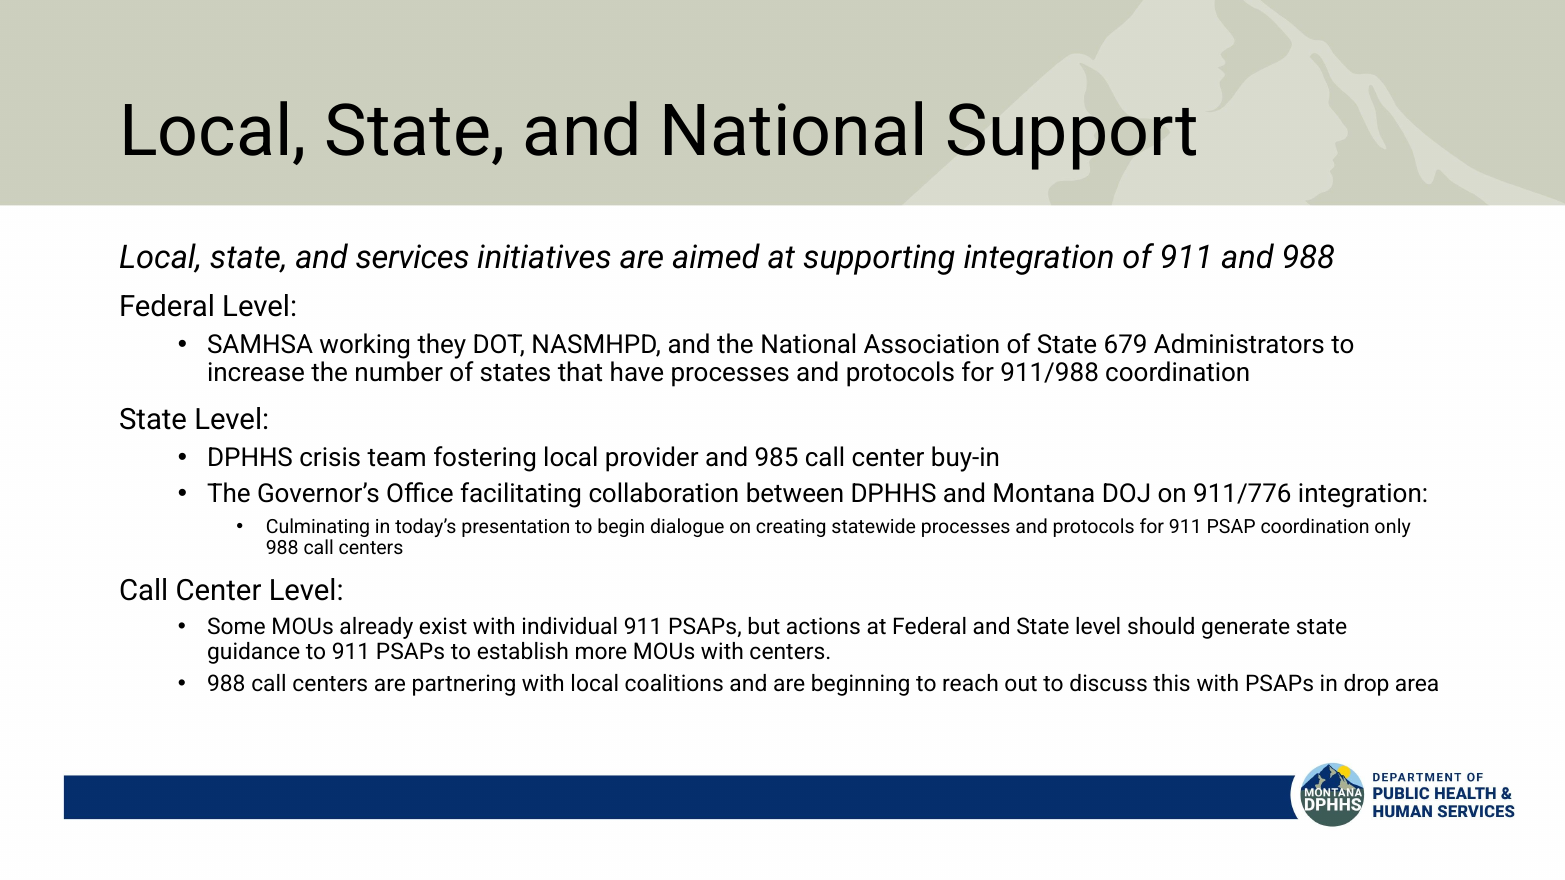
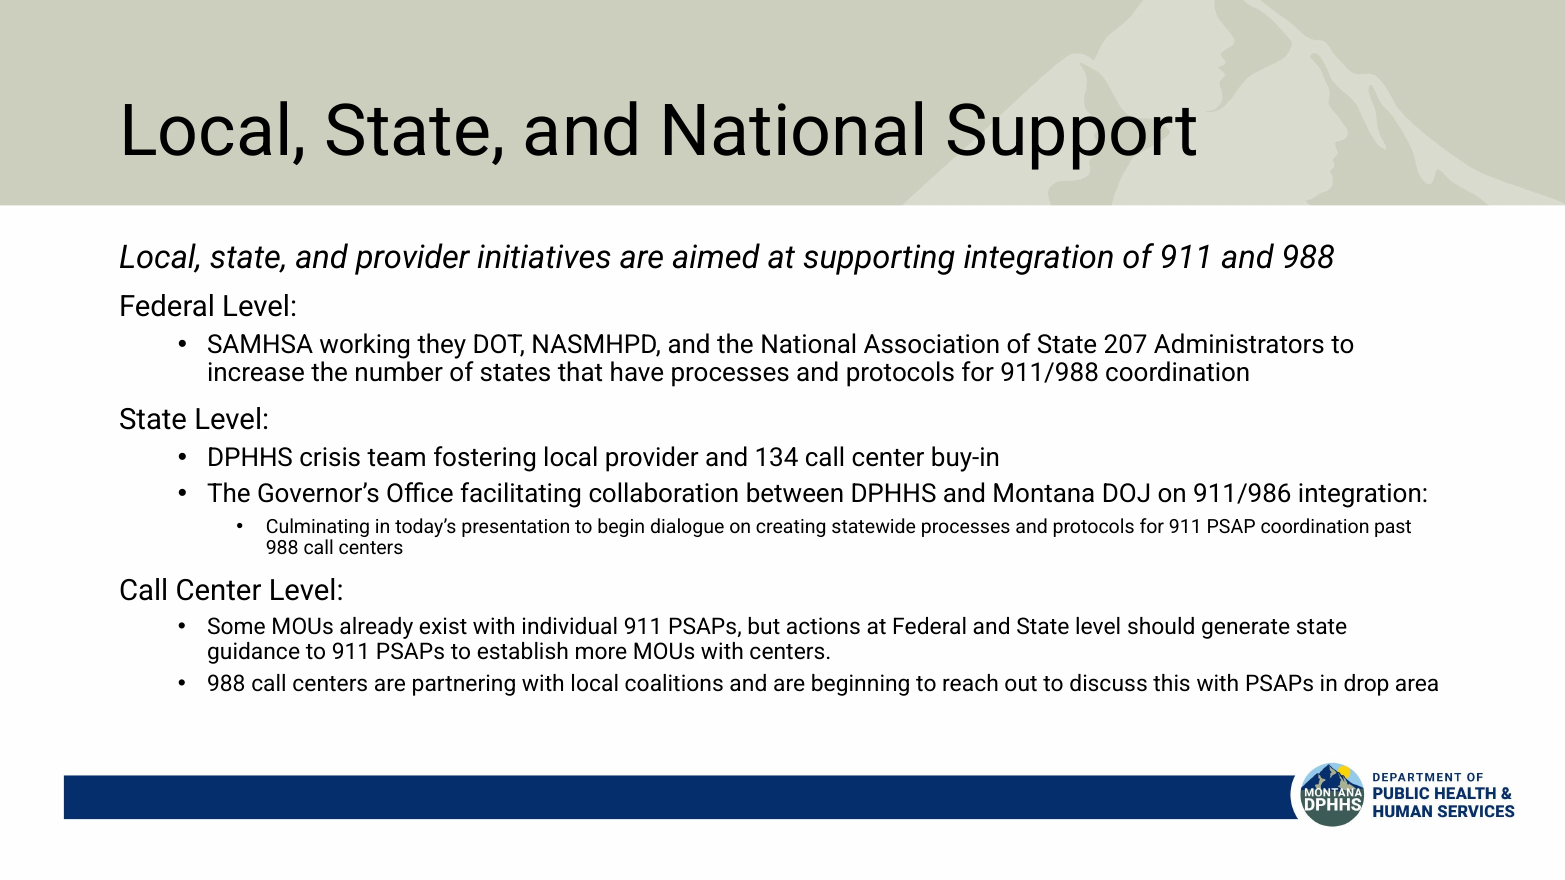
and services: services -> provider
679: 679 -> 207
985: 985 -> 134
911/776: 911/776 -> 911/986
only: only -> past
